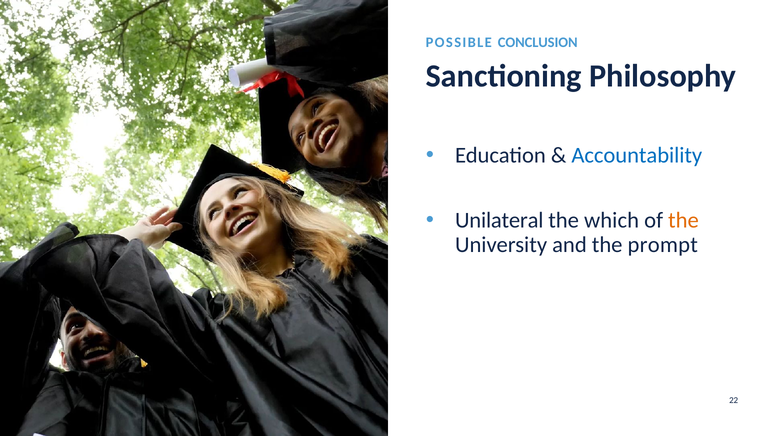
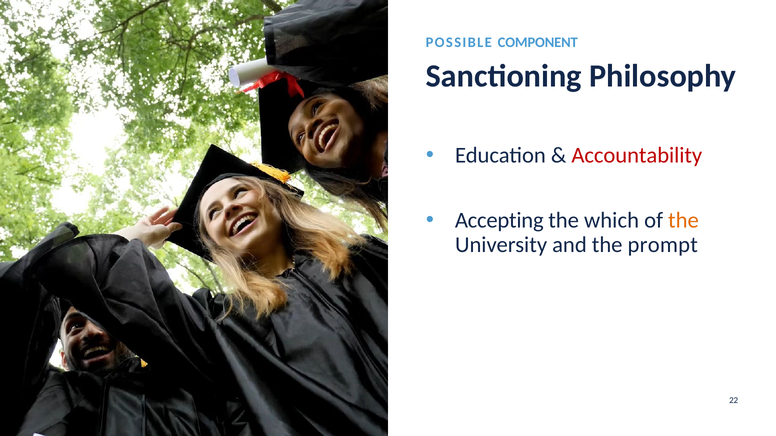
CONCLUSION: CONCLUSION -> COMPONENT
Accountability colour: blue -> red
Unilateral: Unilateral -> Accepting
